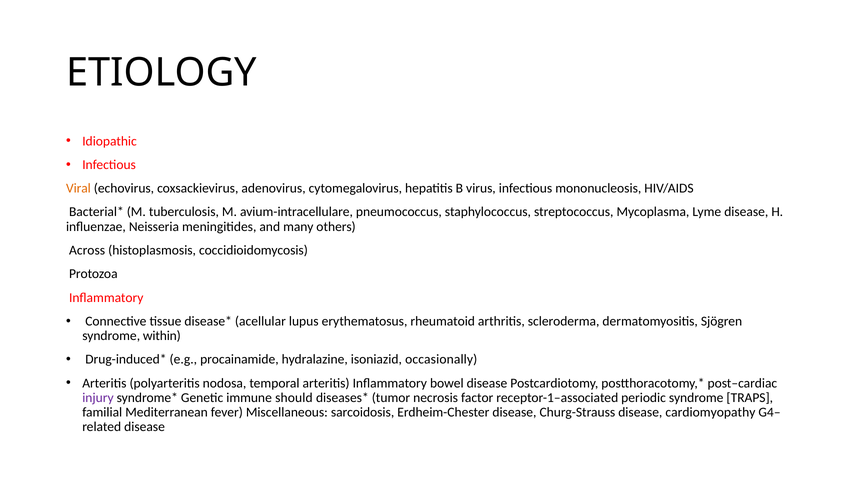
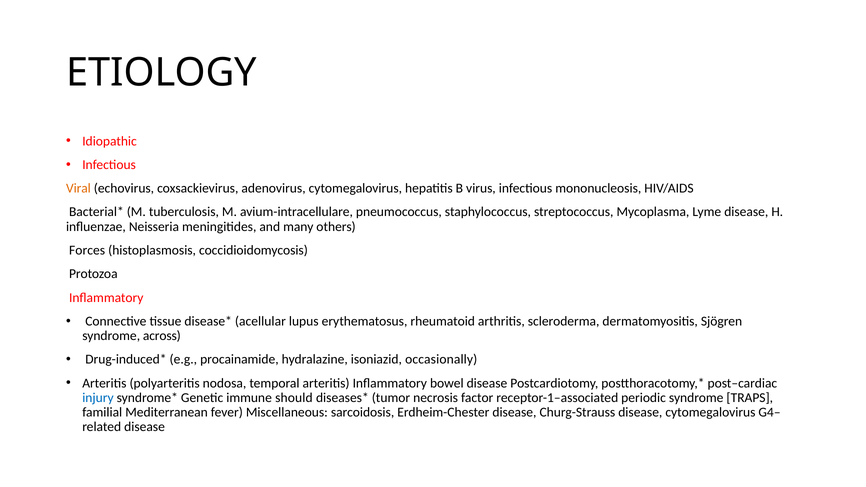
Across: Across -> Forces
within: within -> across
injury colour: purple -> blue
disease cardiomyopathy: cardiomyopathy -> cytomegalovirus
